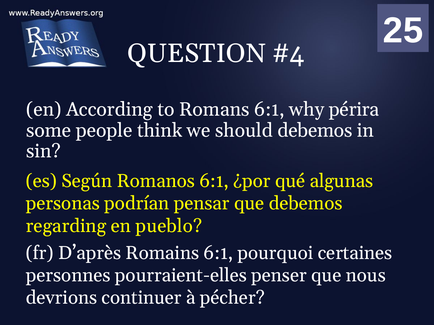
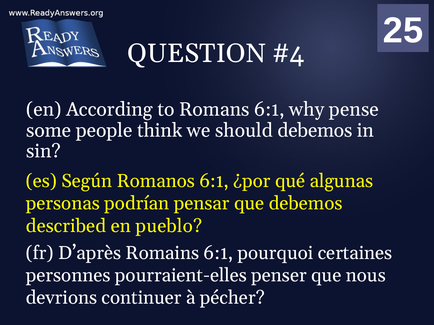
périra: périra -> pense
regarding: regarding -> described
